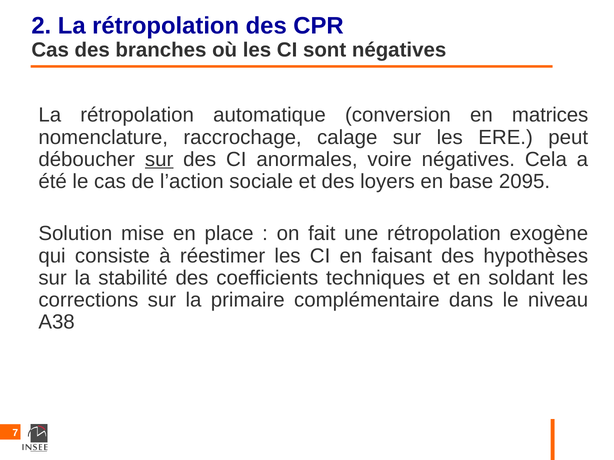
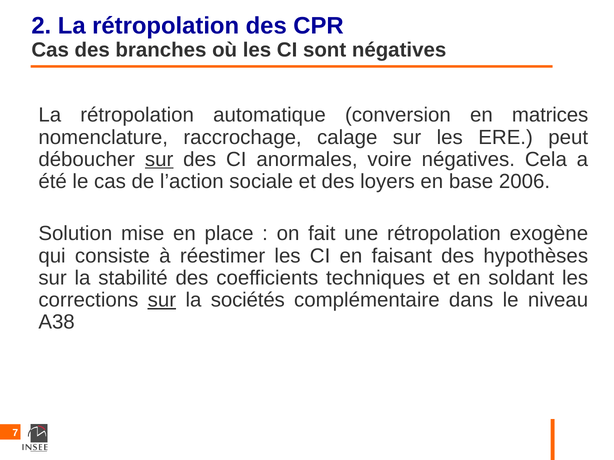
2095: 2095 -> 2006
sur at (162, 300) underline: none -> present
primaire: primaire -> sociétés
